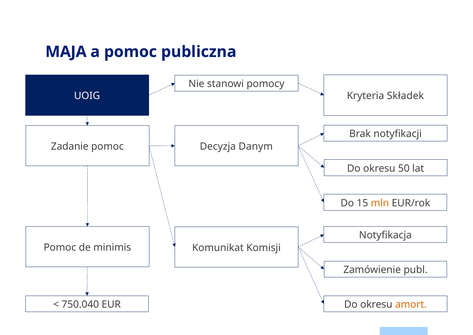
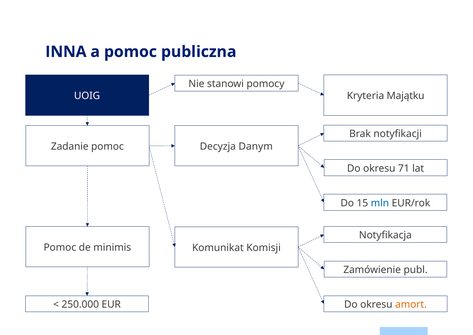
MAJA: MAJA -> INNA
Składek: Składek -> Majątku
50: 50 -> 71
mln colour: orange -> blue
750.040: 750.040 -> 250.000
